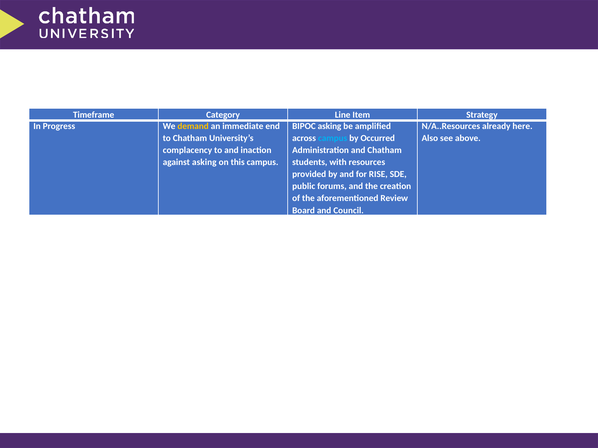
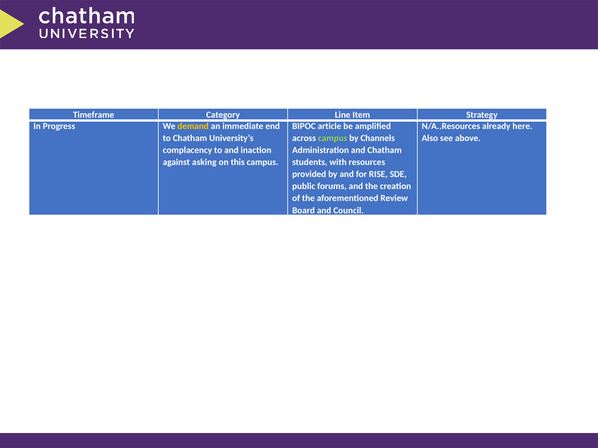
BIPOC asking: asking -> article
campus at (333, 138) colour: light blue -> light green
Occurred: Occurred -> Channels
